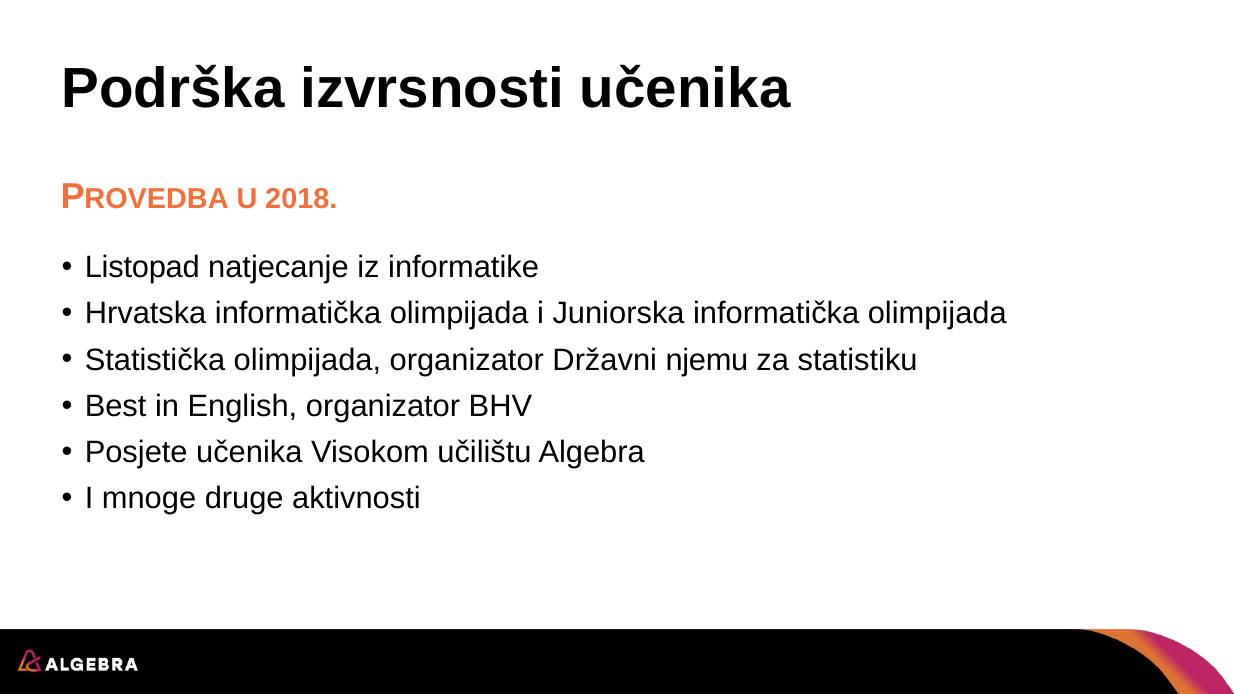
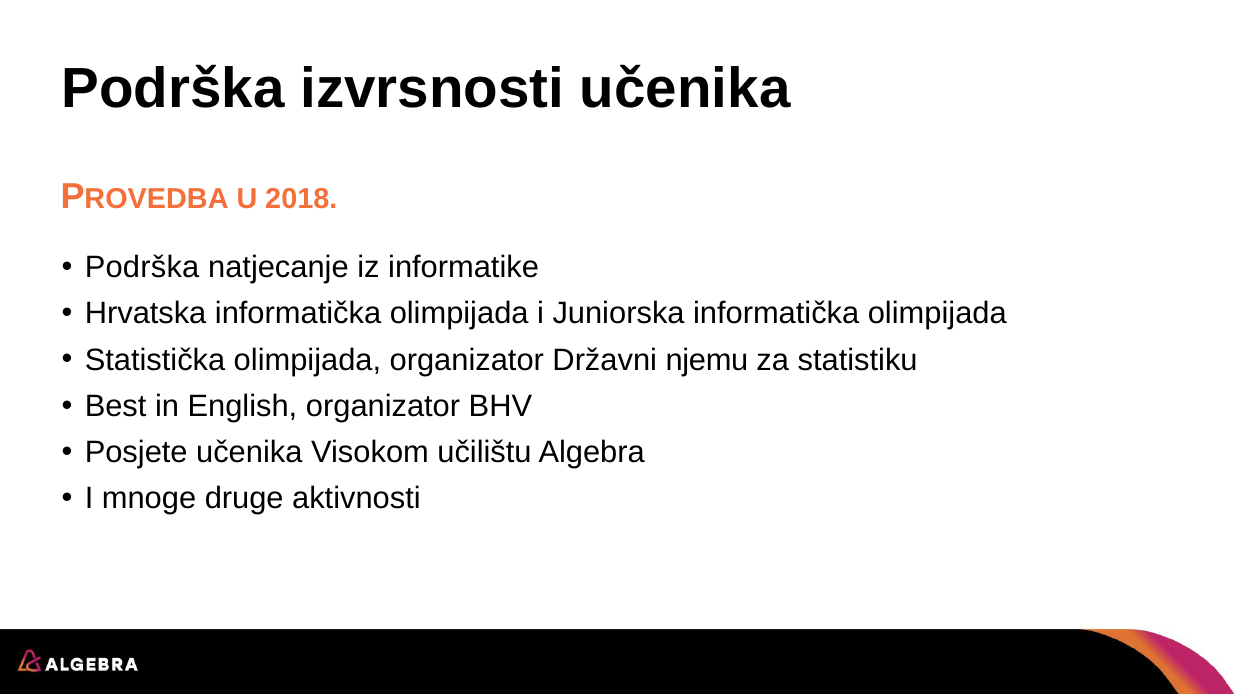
Listopad at (142, 268): Listopad -> Podrška
